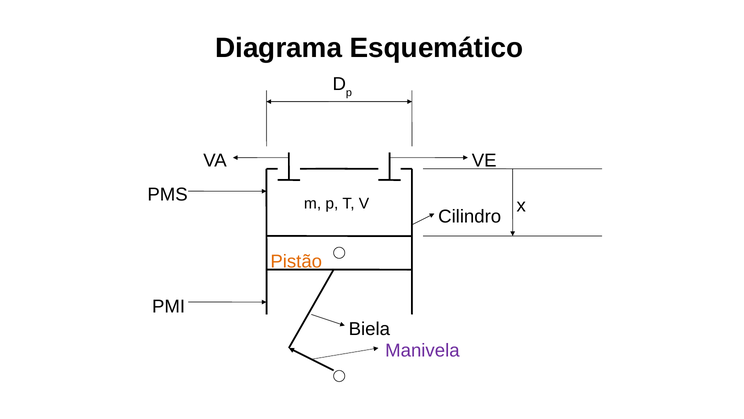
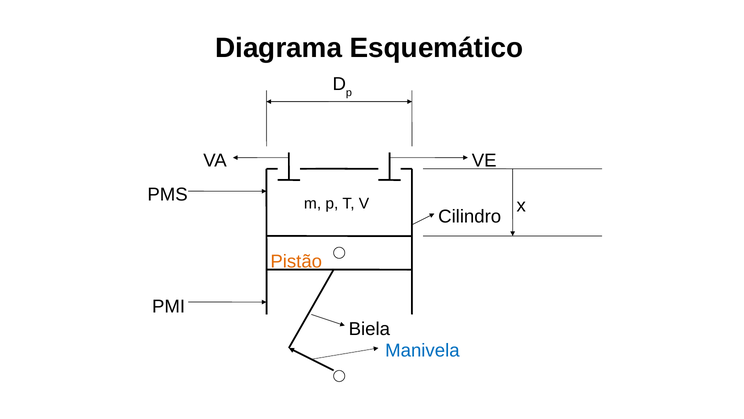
Manivela colour: purple -> blue
